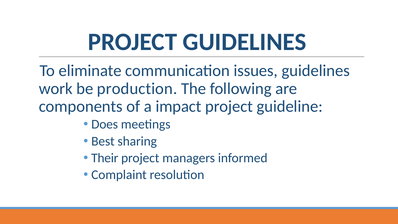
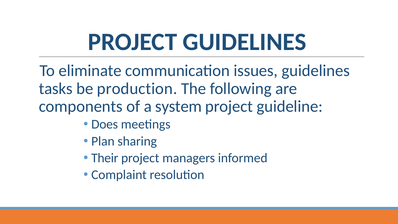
work: work -> tasks
impact: impact -> system
Best: Best -> Plan
